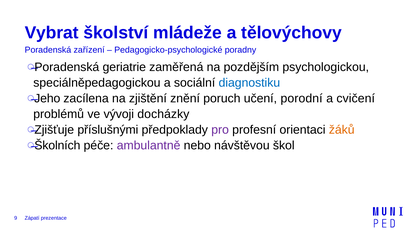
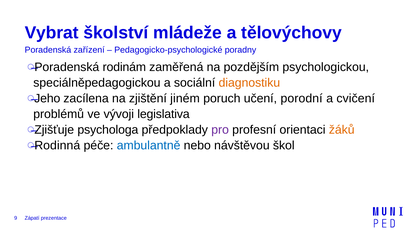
geriatrie: geriatrie -> rodinám
diagnostiku colour: blue -> orange
znění: znění -> jiném
docházky: docházky -> legislativa
příslušnými: příslušnými -> psychologa
Školních: Školních -> Rodinná
ambulantně colour: purple -> blue
